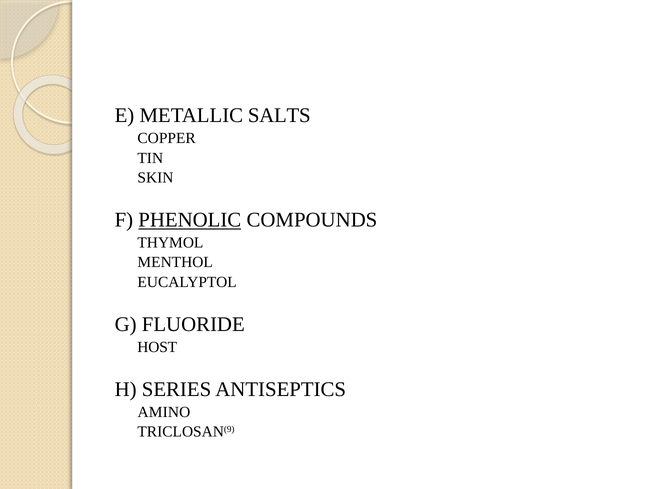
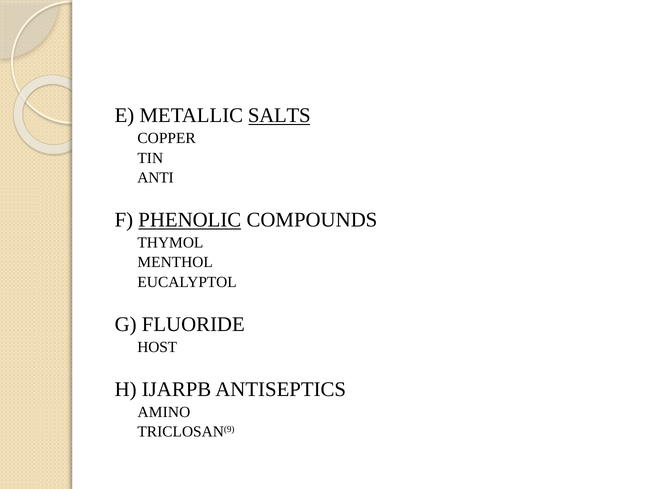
SALTS underline: none -> present
SKIN: SKIN -> ANTI
SERIES: SERIES -> IJARPB
